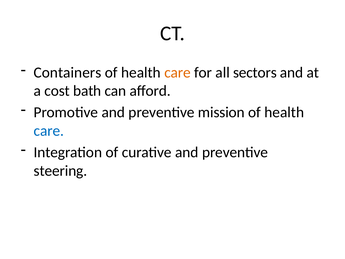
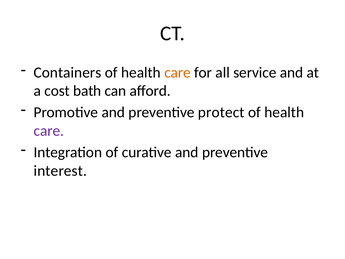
sectors: sectors -> service
mission: mission -> protect
care at (49, 131) colour: blue -> purple
steering: steering -> interest
